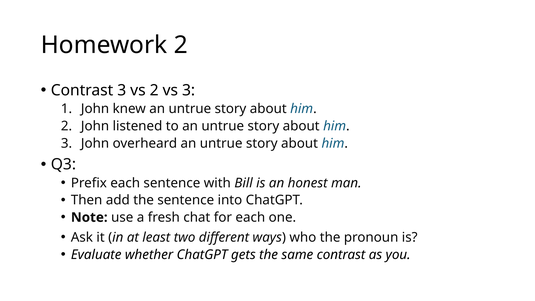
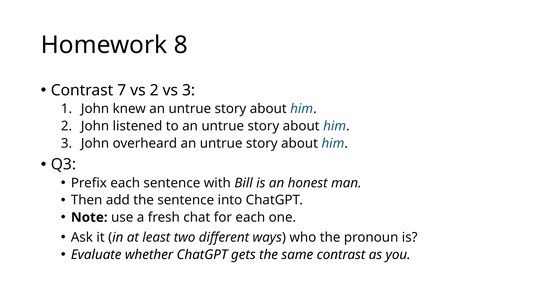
Homework 2: 2 -> 8
Contrast 3: 3 -> 7
